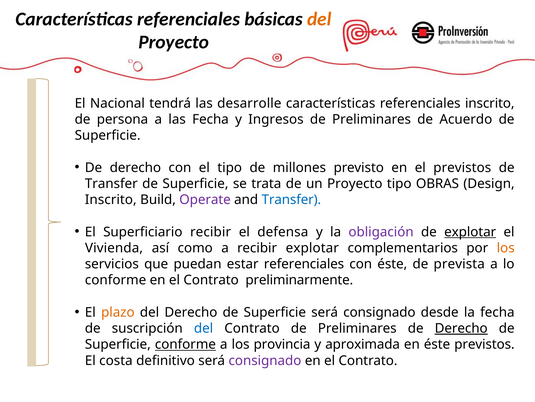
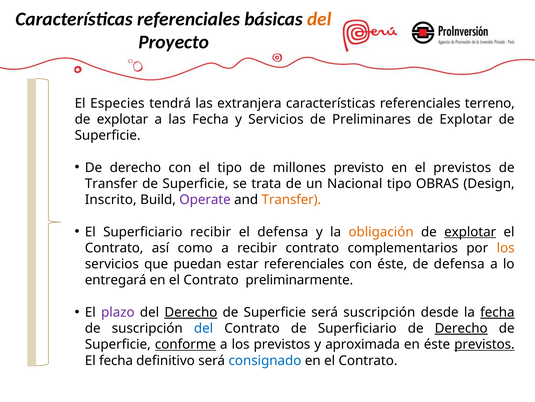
Nacional: Nacional -> Especies
desarrolle: desarrolle -> extranjera
referenciales inscrito: inscrito -> terreno
persona at (122, 119): persona -> explotar
y Ingresos: Ingresos -> Servicios
Acuerdo at (466, 119): Acuerdo -> Explotar
un Proyecto: Proyecto -> Nacional
Transfer at (291, 199) colour: blue -> orange
obligación colour: purple -> orange
Vivienda at (114, 248): Vivienda -> Contrato
recibir explotar: explotar -> contrato
de prevista: prevista -> defensa
conforme at (116, 280): conforme -> entregará
plazo colour: orange -> purple
Derecho at (191, 312) underline: none -> present
Superficie será consignado: consignado -> suscripción
fecha at (497, 312) underline: none -> present
Contrato de Preliminares: Preliminares -> Superficiario
los provincia: provincia -> previstos
previstos at (484, 344) underline: none -> present
El costa: costa -> fecha
consignado at (265, 360) colour: purple -> blue
